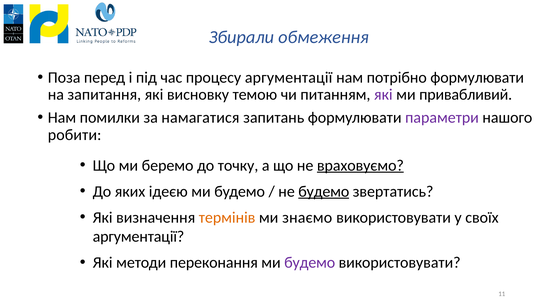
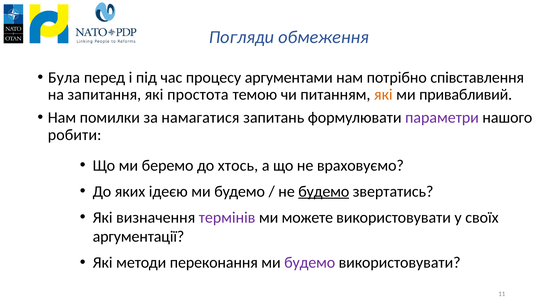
Збирали: Збирали -> Погляди
Поза: Поза -> Була
процесу аргументації: аргументації -> аргументами
потрібно формулювати: формулювати -> співставлення
висновку: висновку -> простота
які at (383, 95) colour: purple -> orange
точку: точку -> хтось
враховуємо underline: present -> none
термінів colour: orange -> purple
знаємо: знаємо -> можете
